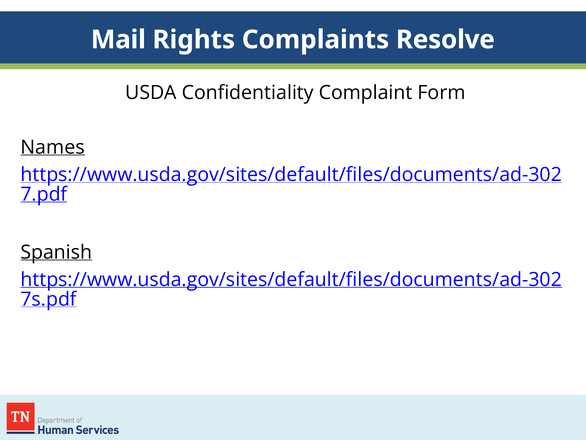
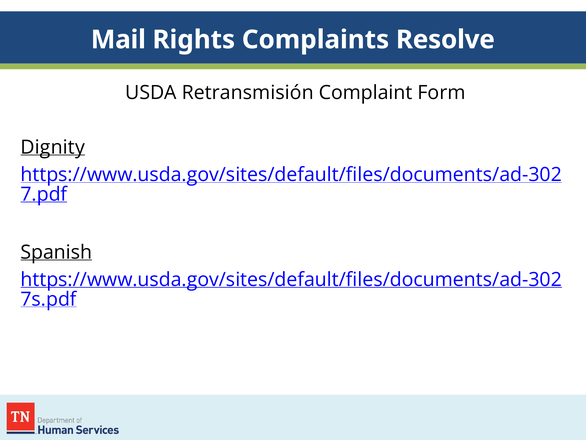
Confidentiality: Confidentiality -> Retransmisión
Names: Names -> Dignity
